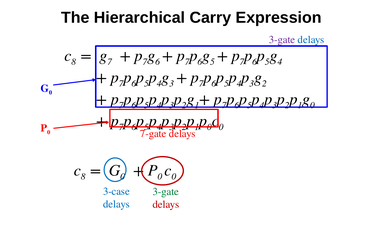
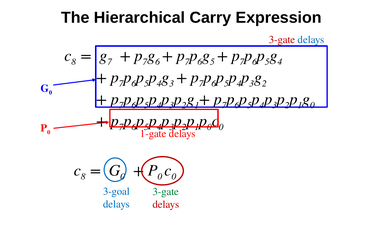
3-gate at (282, 40) colour: purple -> red
7-gate: 7-gate -> 1-gate
3-case: 3-case -> 3-goal
